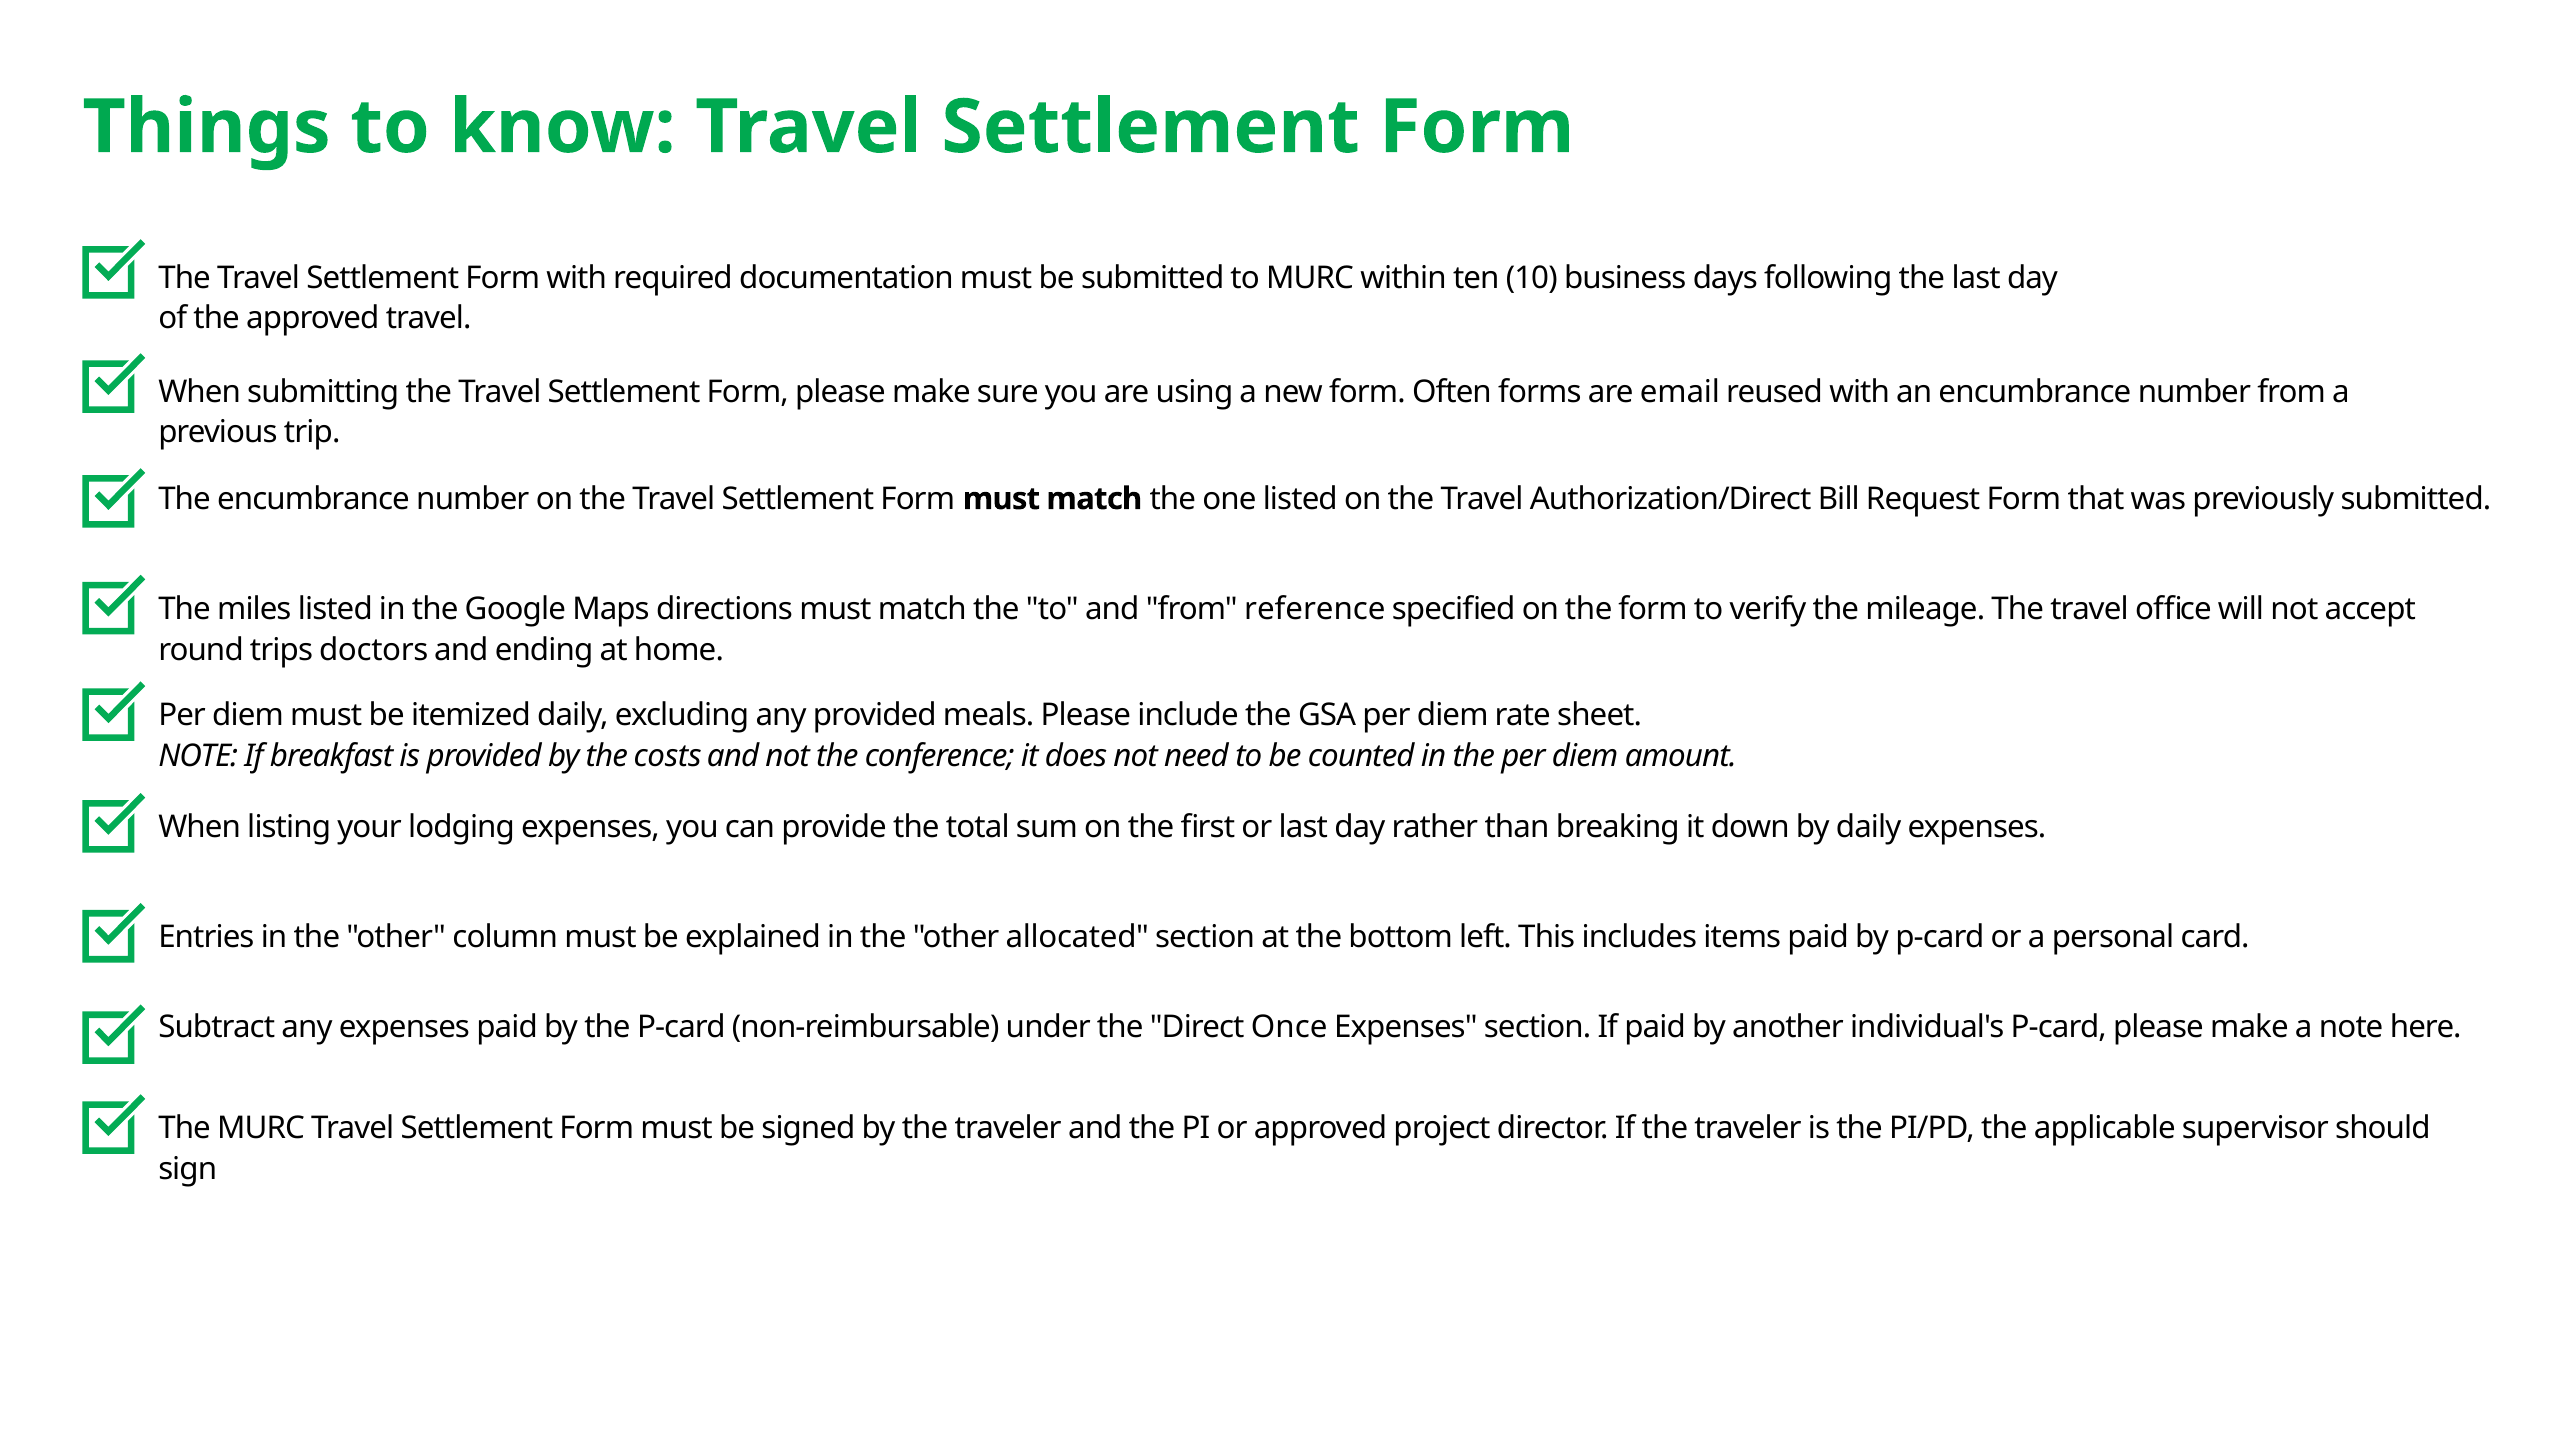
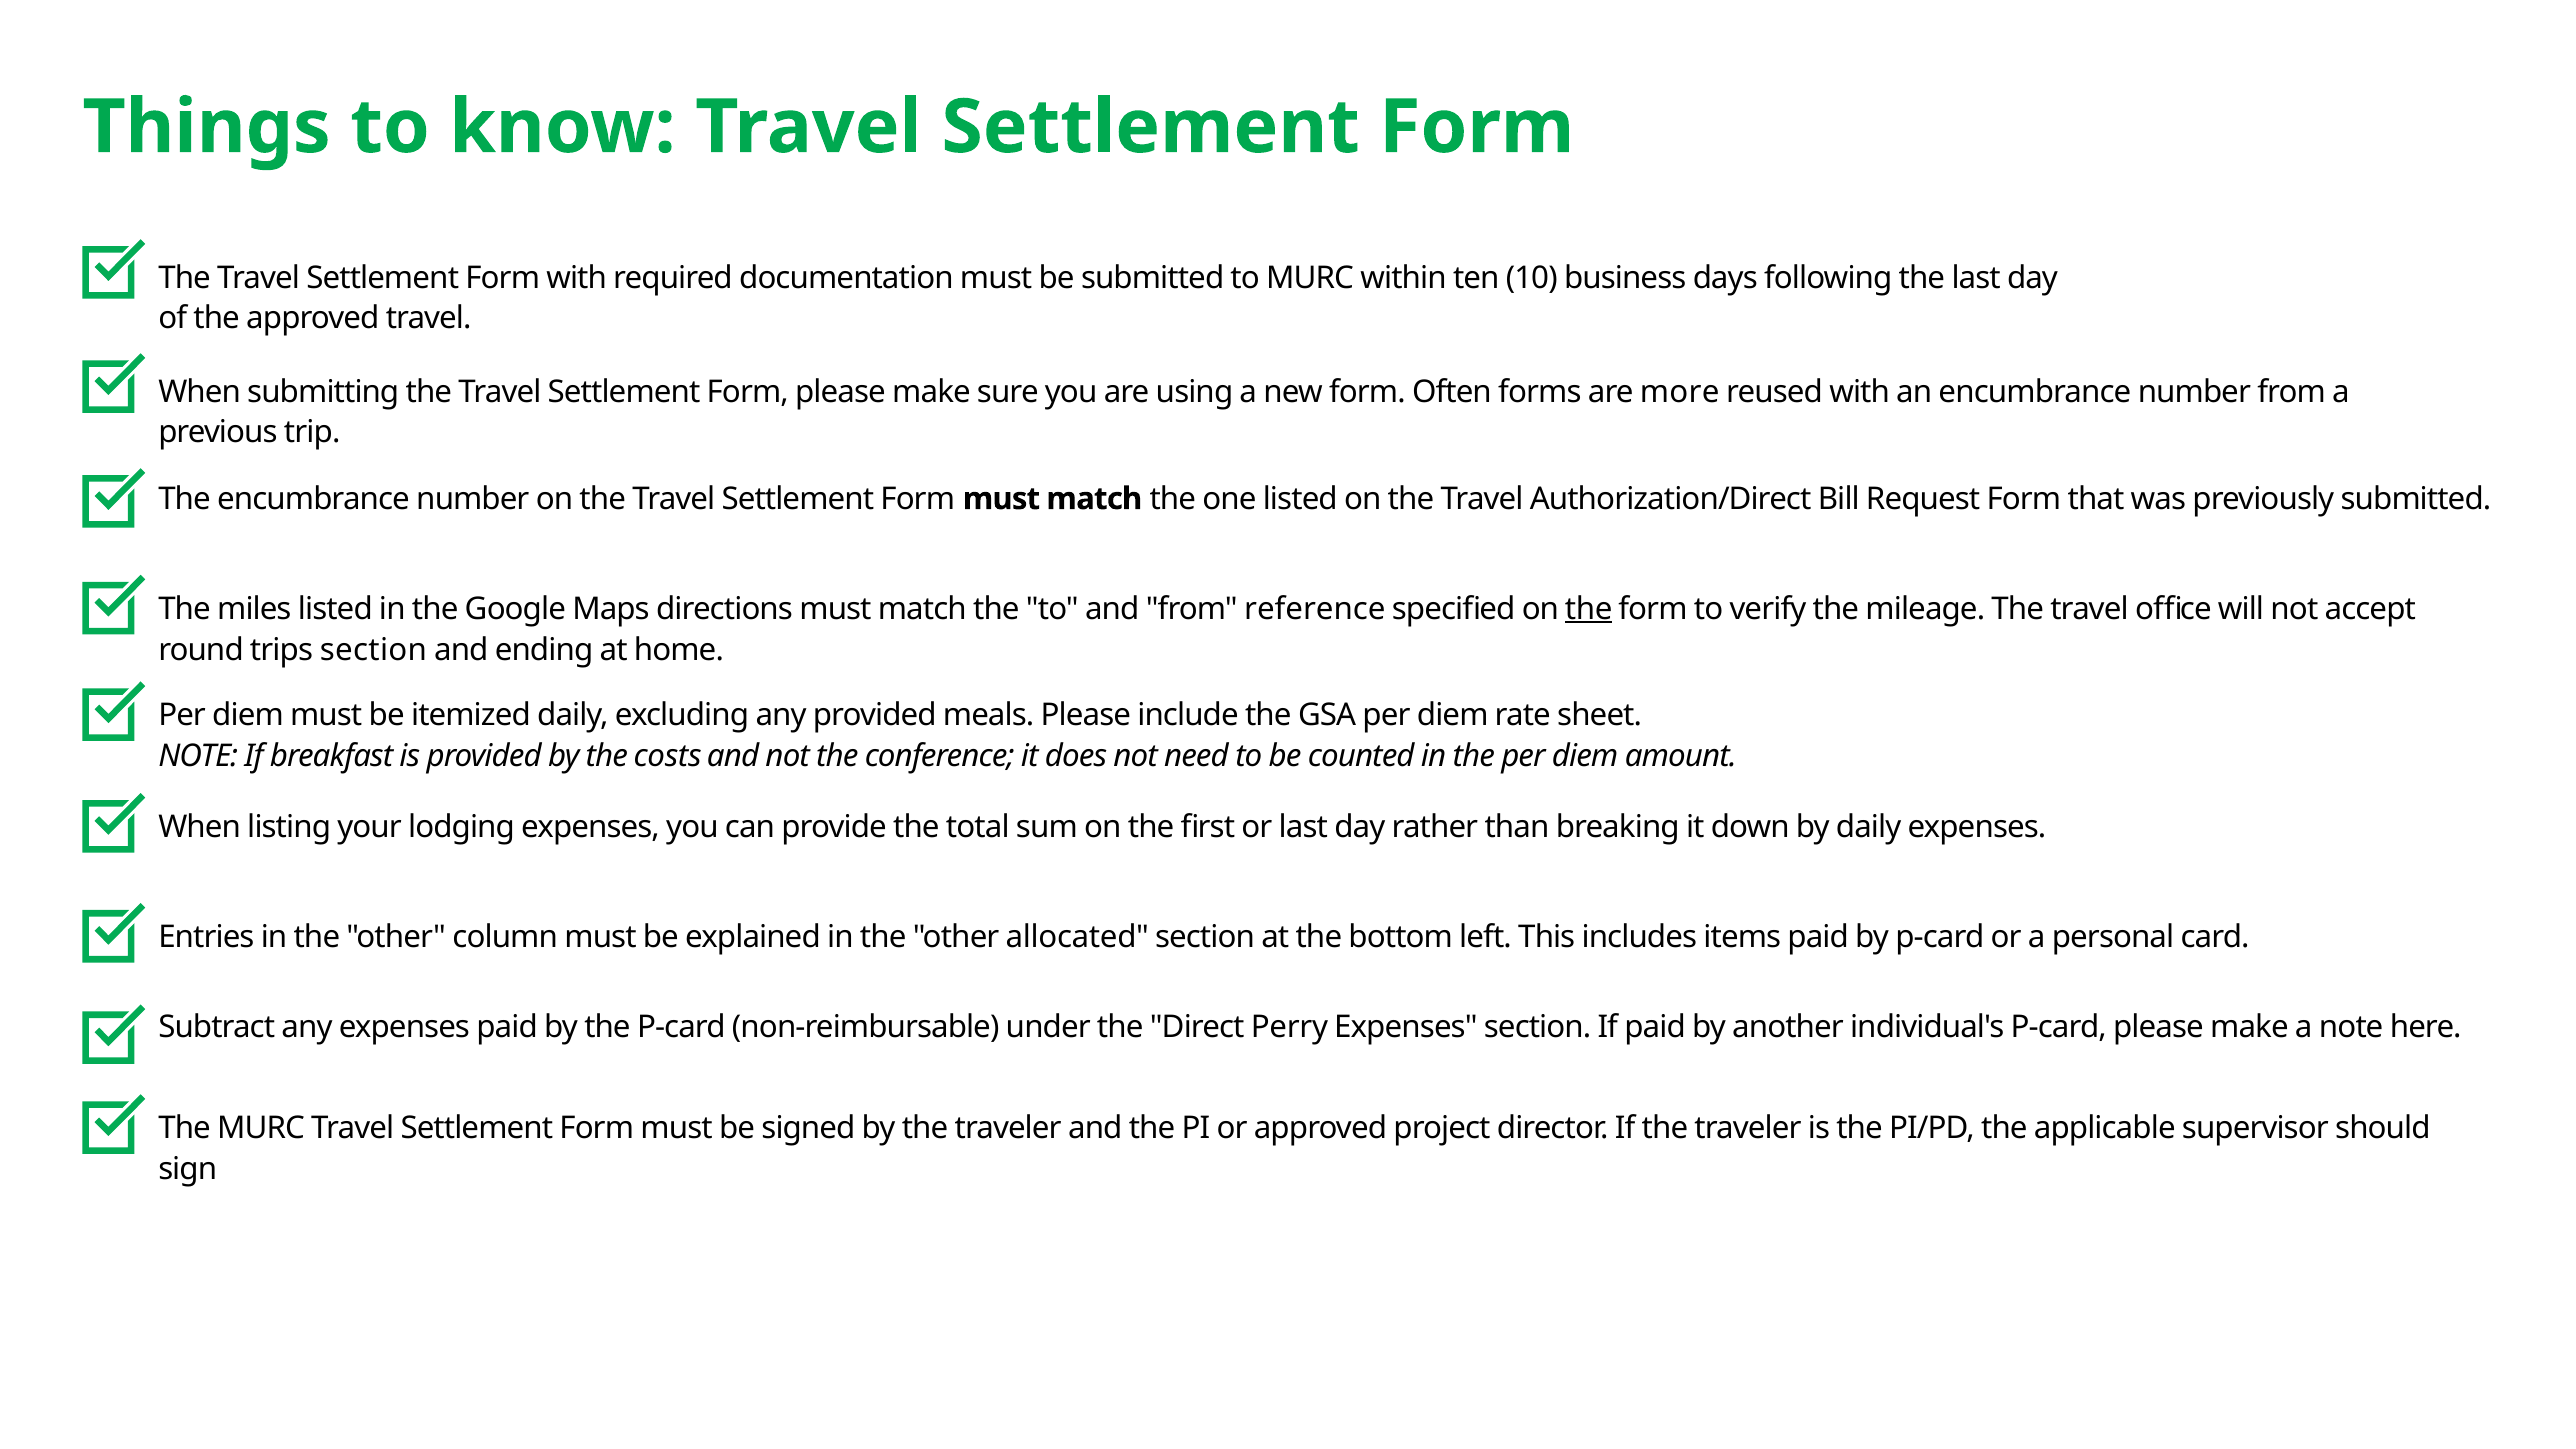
email: email -> more
the at (1589, 609) underline: none -> present
trips doctors: doctors -> section
Once: Once -> Perry
